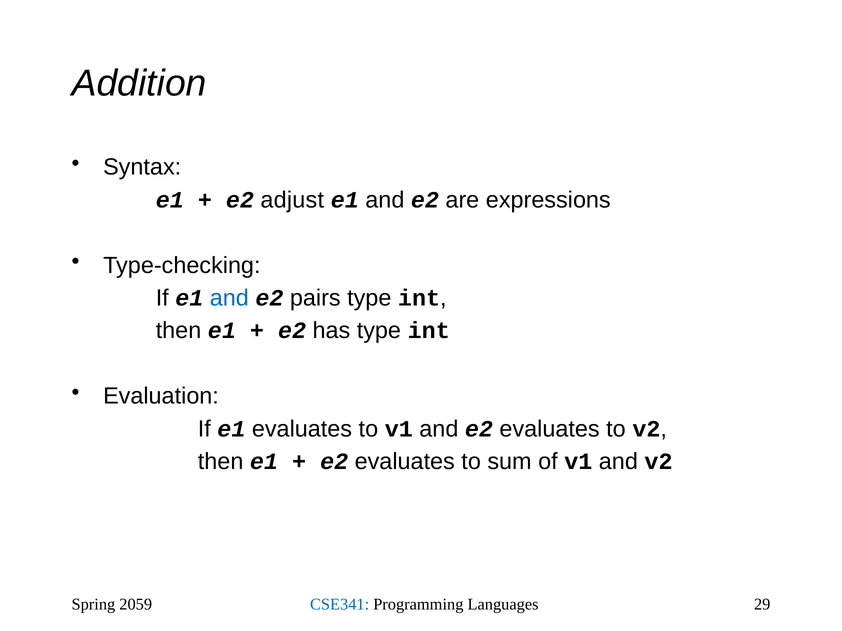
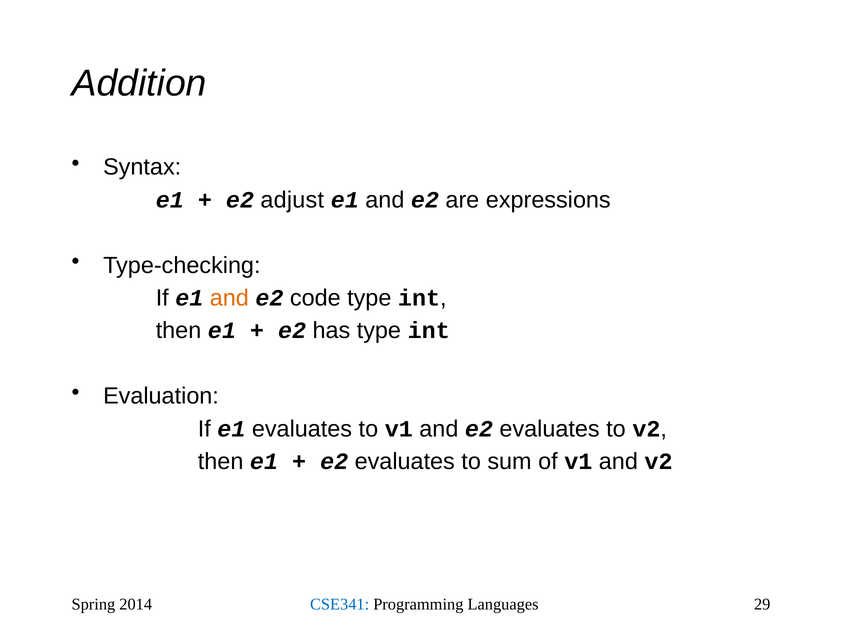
and at (229, 298) colour: blue -> orange
pairs: pairs -> code
2059: 2059 -> 2014
